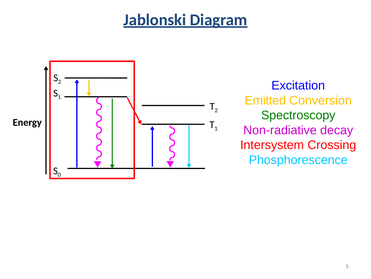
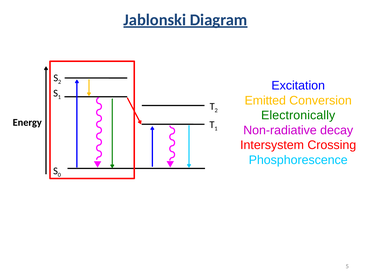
Spectroscopy: Spectroscopy -> Electronically
